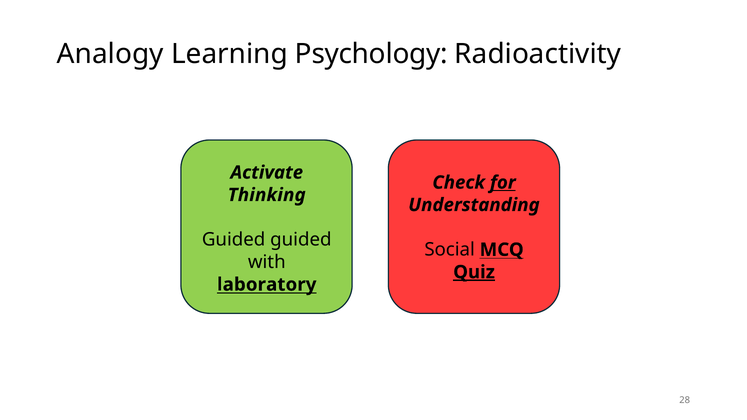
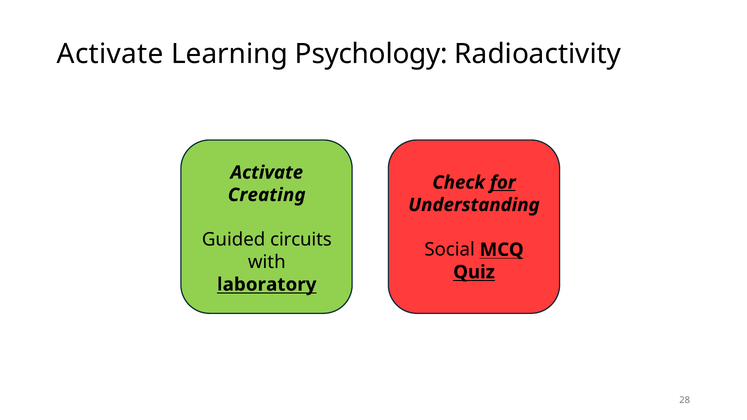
Analogy at (110, 54): Analogy -> Activate
Thinking: Thinking -> Creating
Guided guided: guided -> circuits
Quiz underline: present -> none
